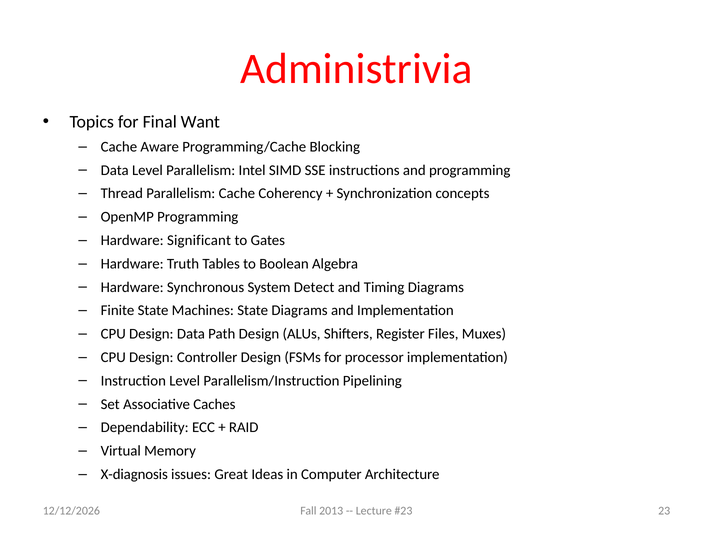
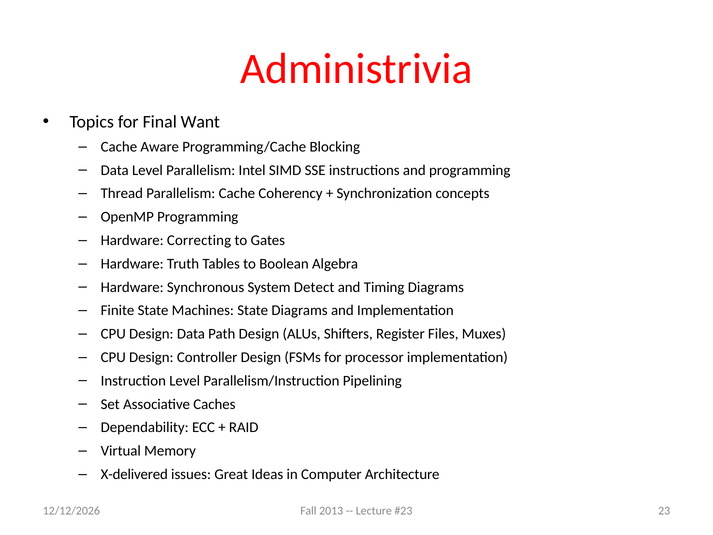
Significant: Significant -> Correcting
X-diagnosis: X-diagnosis -> X-delivered
